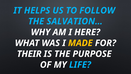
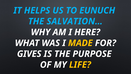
FOLLOW: FOLLOW -> EUNUCH
THEIR: THEIR -> GIVES
LIFE colour: light blue -> yellow
